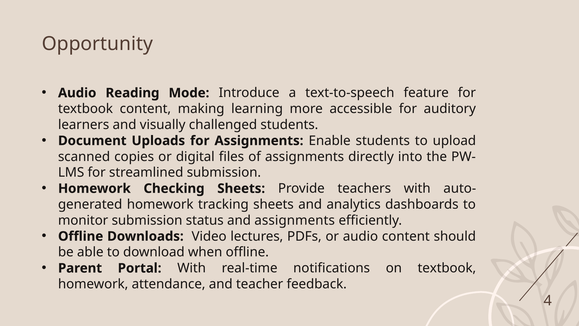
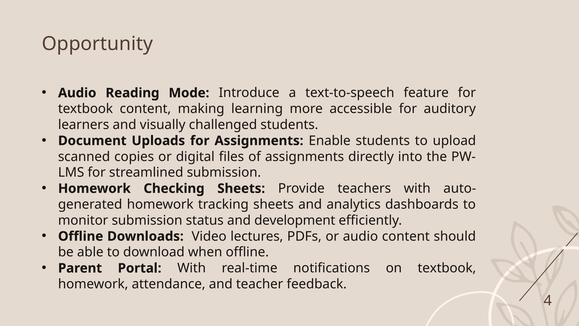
and assignments: assignments -> development
